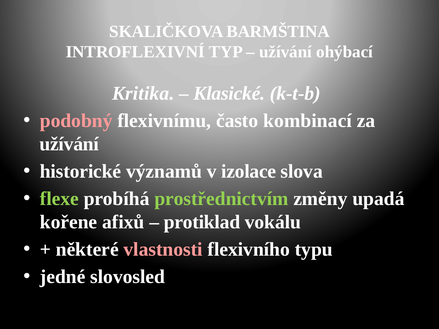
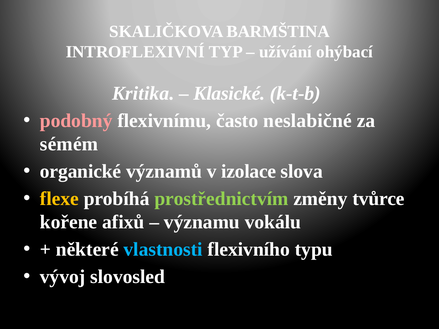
kombinací: kombinací -> neslabičné
užívání at (69, 144): užívání -> sémém
historické: historické -> organické
flexe colour: light green -> yellow
upadá: upadá -> tvůrce
protiklad: protiklad -> významu
vlastnosti colour: pink -> light blue
jedné: jedné -> vývoj
